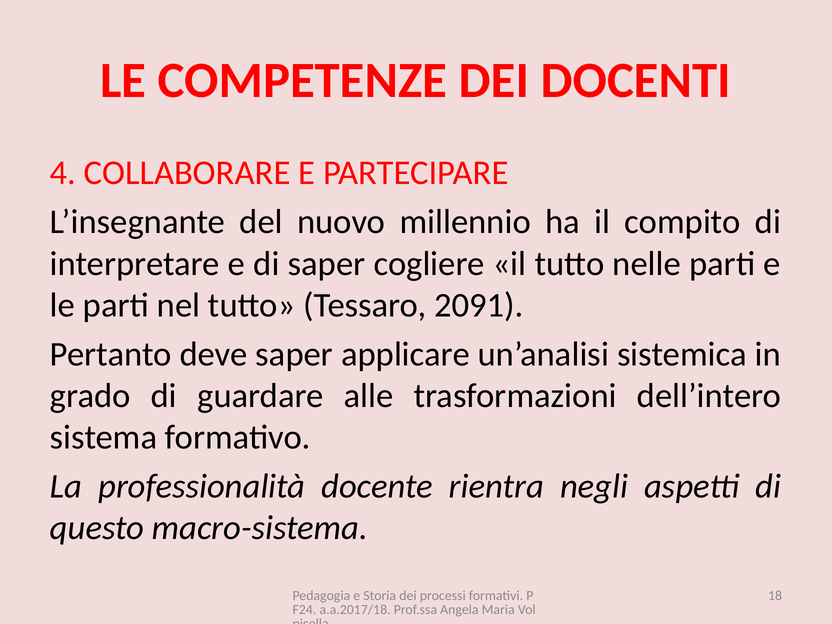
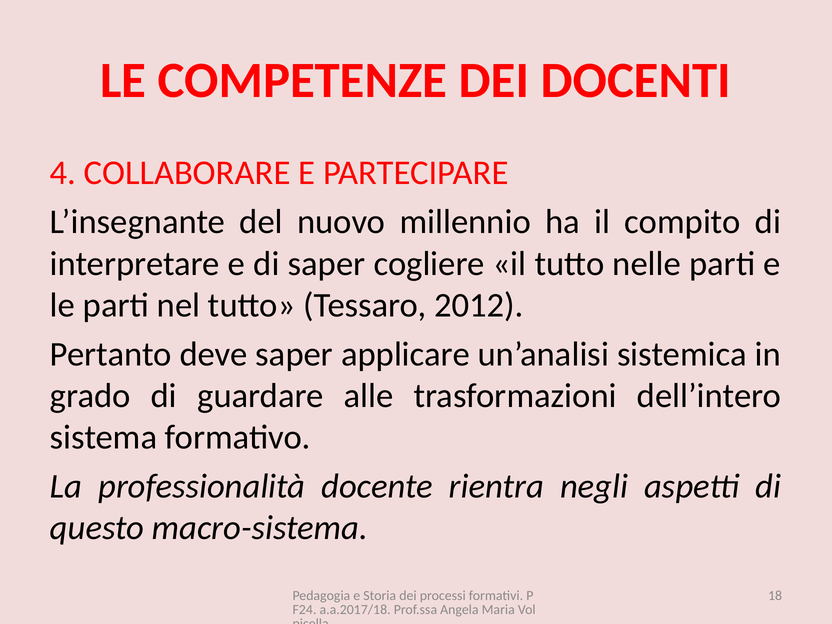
2091: 2091 -> 2012
